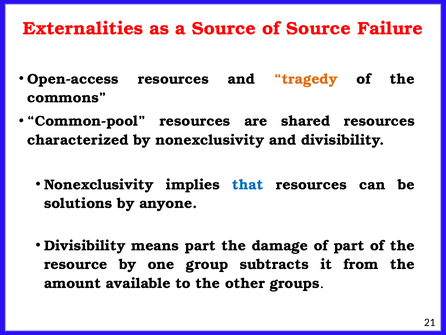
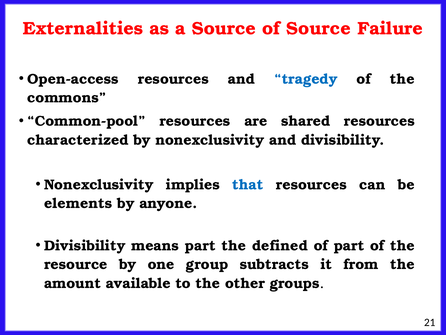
tragedy colour: orange -> blue
solutions: solutions -> elements
damage: damage -> defined
